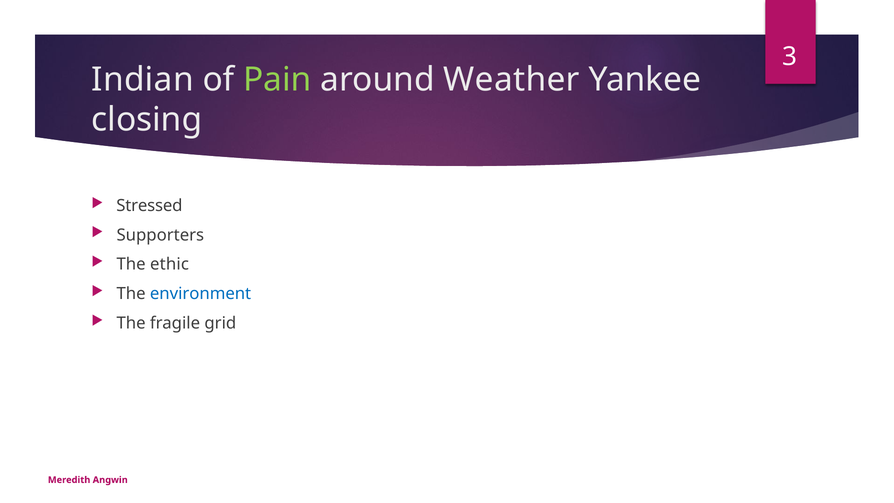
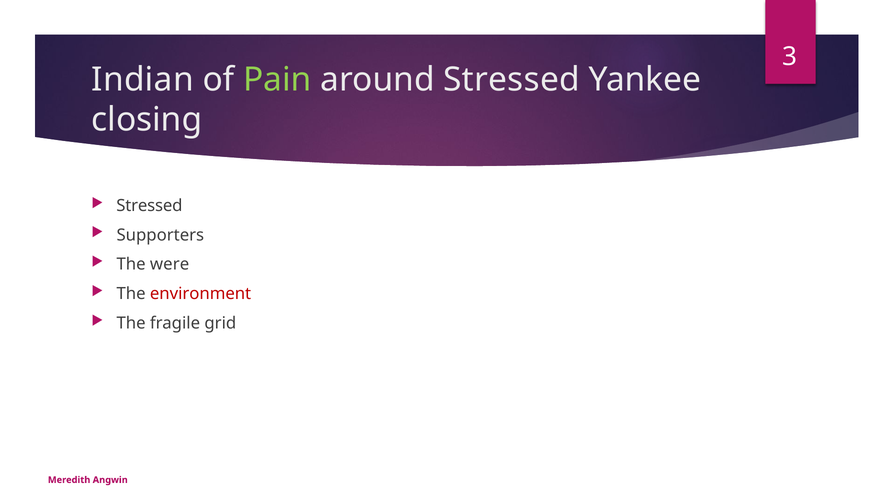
around Weather: Weather -> Stressed
ethic: ethic -> were
environment colour: blue -> red
